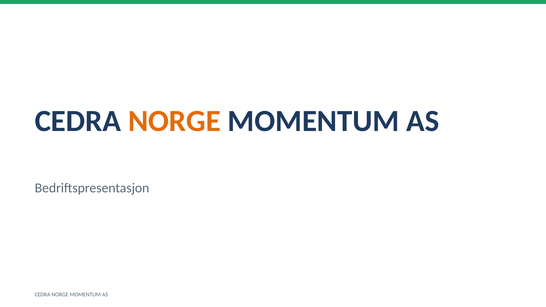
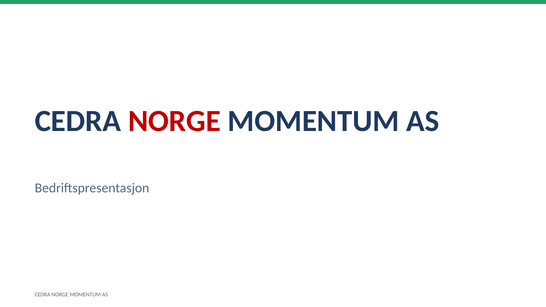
NORGE at (174, 121) colour: orange -> red
